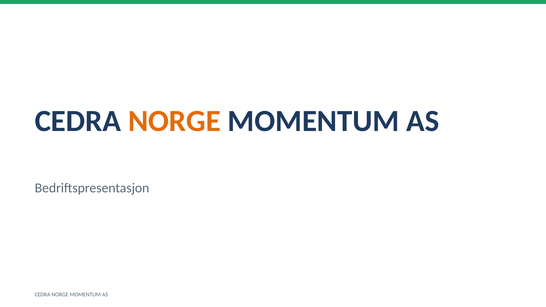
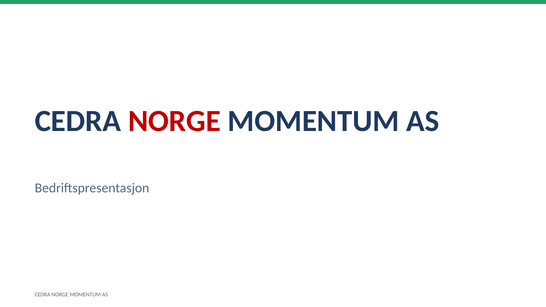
NORGE at (174, 121) colour: orange -> red
